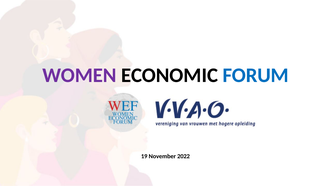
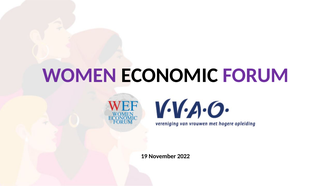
FORUM colour: blue -> purple
